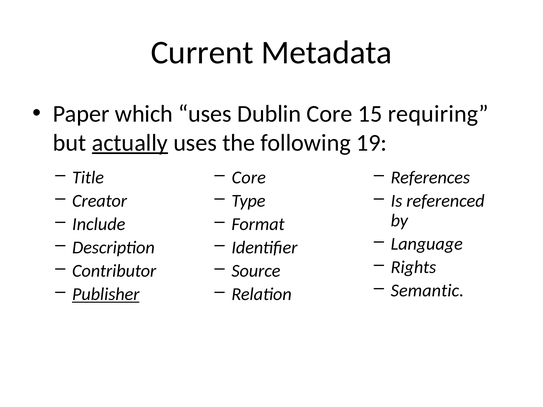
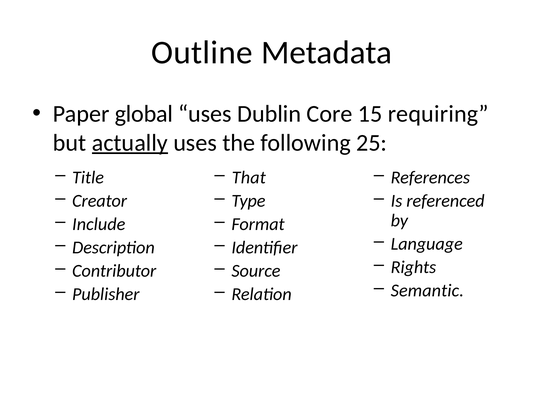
Current: Current -> Outline
which: which -> global
19: 19 -> 25
Core at (249, 178): Core -> That
Publisher underline: present -> none
